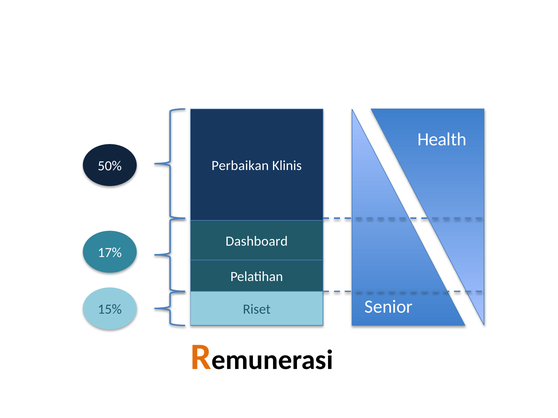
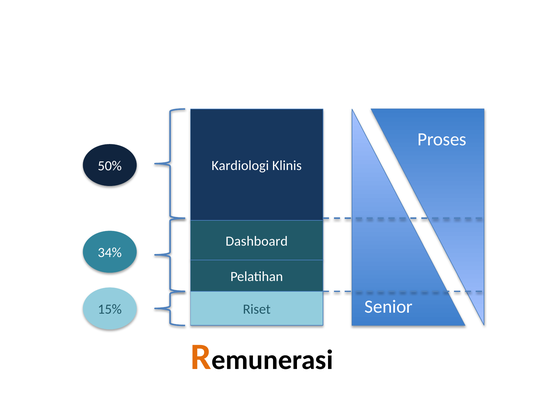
Health: Health -> Proses
Perbaikan: Perbaikan -> Kardiologi
17%: 17% -> 34%
